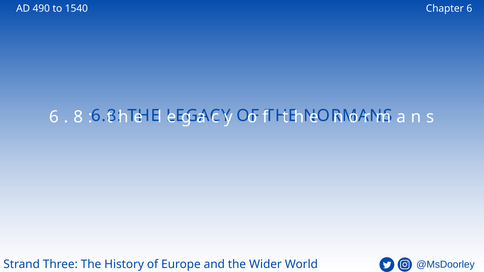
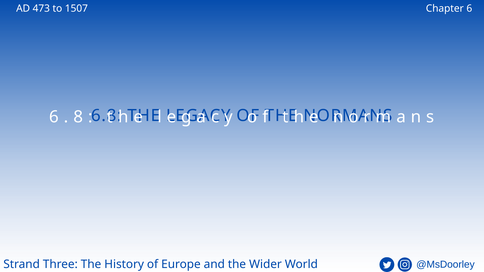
490: 490 -> 473
1540: 1540 -> 1507
